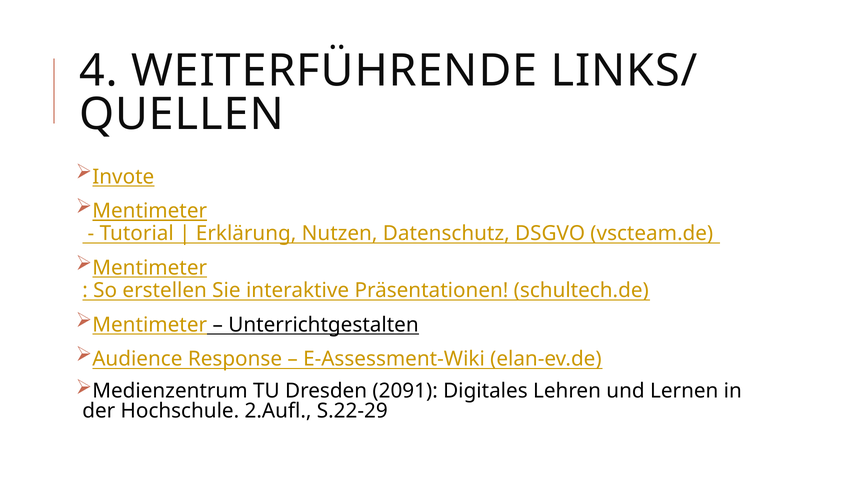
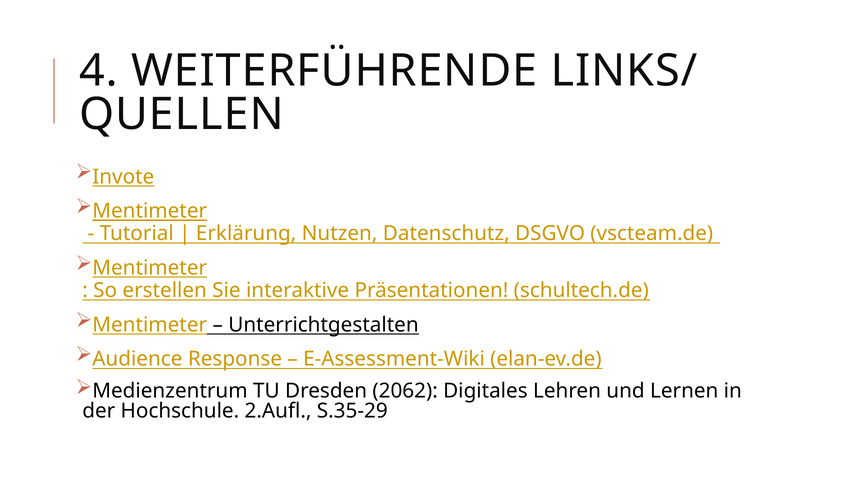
2091: 2091 -> 2062
S.22-29: S.22-29 -> S.35-29
